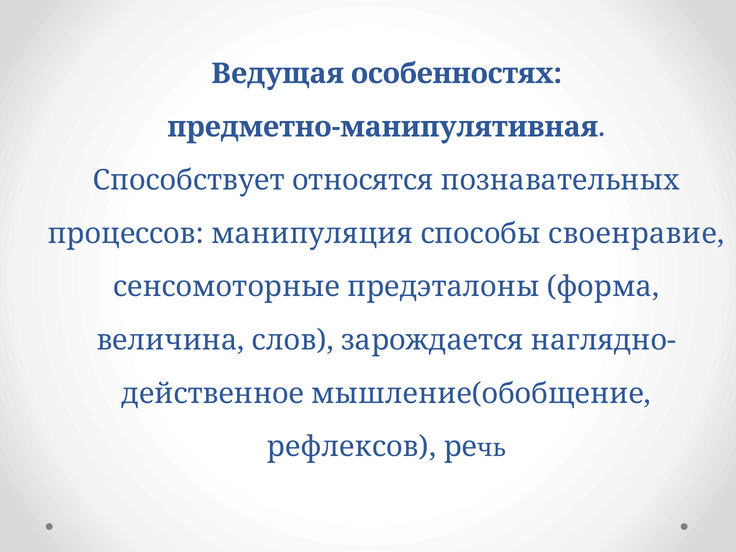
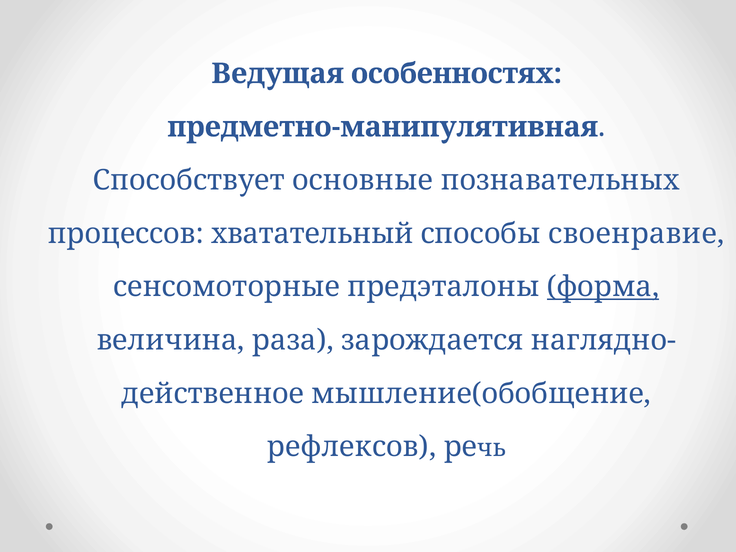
относятся: относятся -> основные
манипуляция: манипуляция -> хватательный
форма underline: none -> present
слов: слов -> раза
